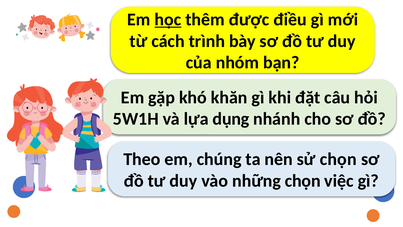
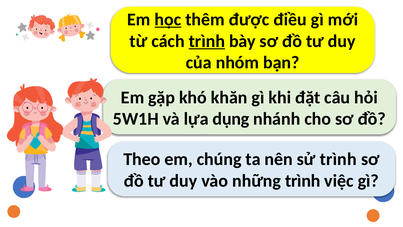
trình at (207, 41) underline: none -> present
sử chọn: chọn -> trình
những chọn: chọn -> trình
